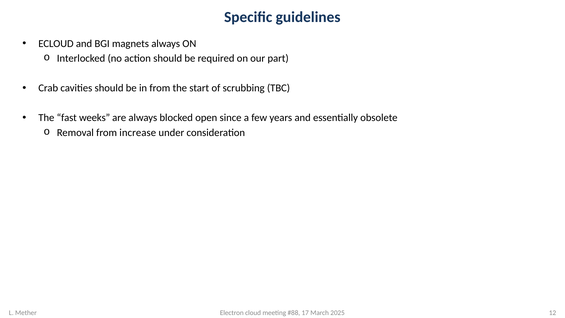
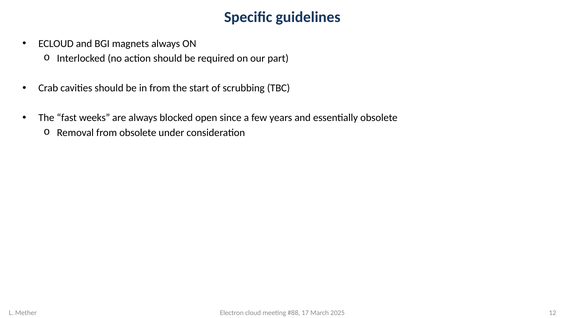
from increase: increase -> obsolete
